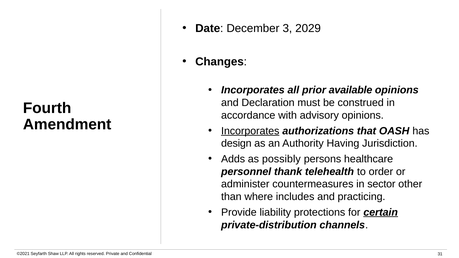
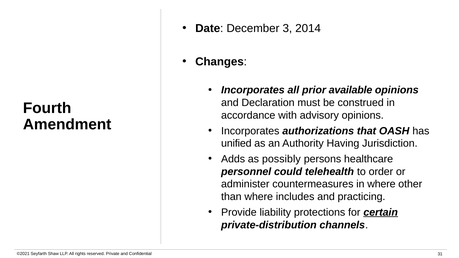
2029: 2029 -> 2014
Incorporates at (250, 131) underline: present -> none
design: design -> unified
thank: thank -> could
in sector: sector -> where
